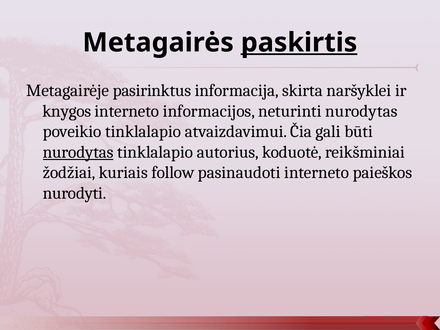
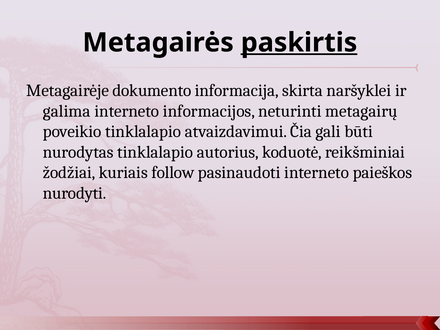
pasirinktus: pasirinktus -> dokumento
knygos: knygos -> galima
neturinti nurodytas: nurodytas -> metagairų
nurodytas at (78, 152) underline: present -> none
